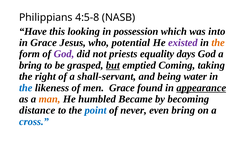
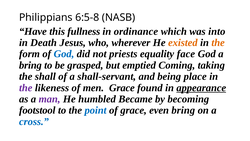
4:5-8: 4:5-8 -> 6:5-8
looking: looking -> fullness
possession: possession -> ordinance
in Grace: Grace -> Death
potential: potential -> wherever
existed colour: purple -> orange
God at (64, 54) colour: purple -> blue
days: days -> face
but underline: present -> none
right: right -> shall
water: water -> place
the at (26, 88) colour: blue -> purple
man colour: orange -> purple
distance: distance -> footstool
of never: never -> grace
